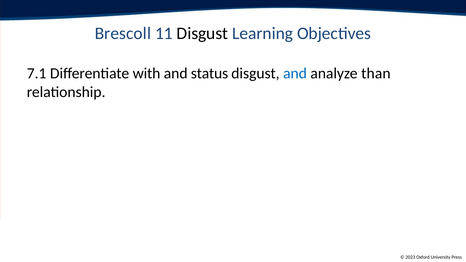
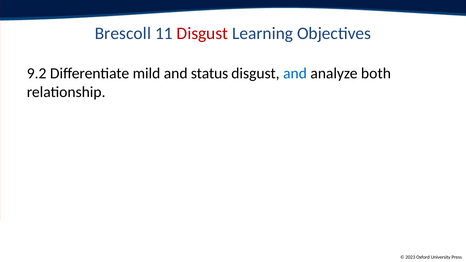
Disgust at (202, 34) colour: black -> red
7.1: 7.1 -> 9.2
with: with -> mild
than: than -> both
